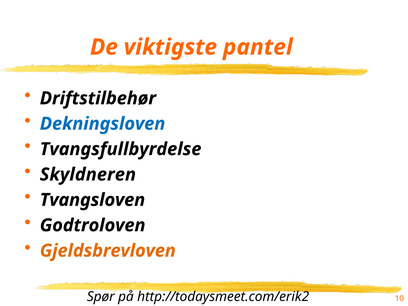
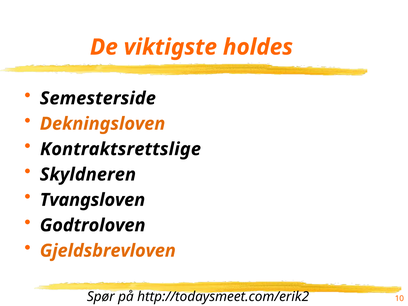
pantel: pantel -> holdes
Driftstilbehør: Driftstilbehør -> Semesterside
Dekningsloven colour: blue -> orange
Tvangsfullbyrdelse: Tvangsfullbyrdelse -> Kontraktsrettslige
